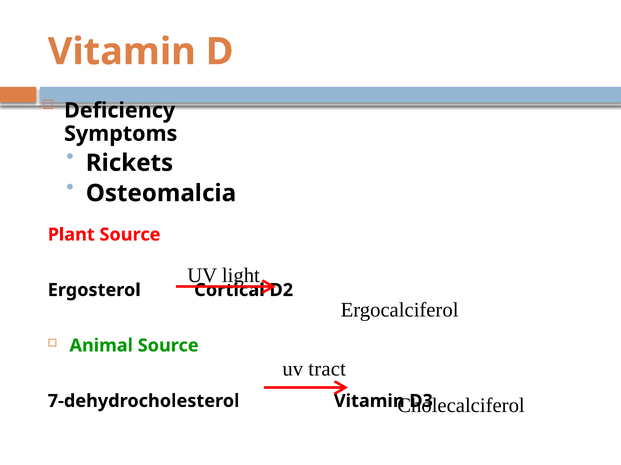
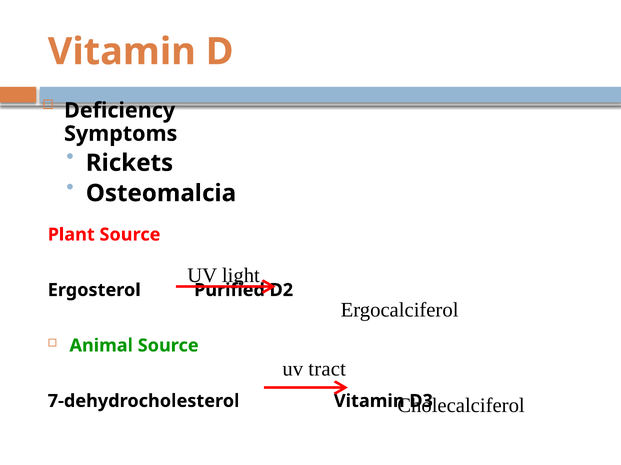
Cortical: Cortical -> Purified
